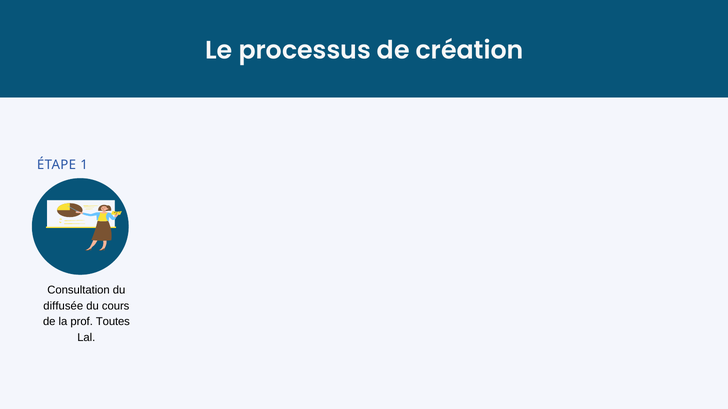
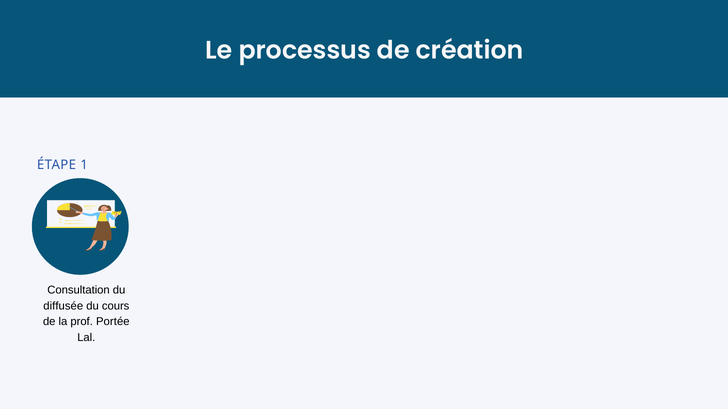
Toutes: Toutes -> Portée
